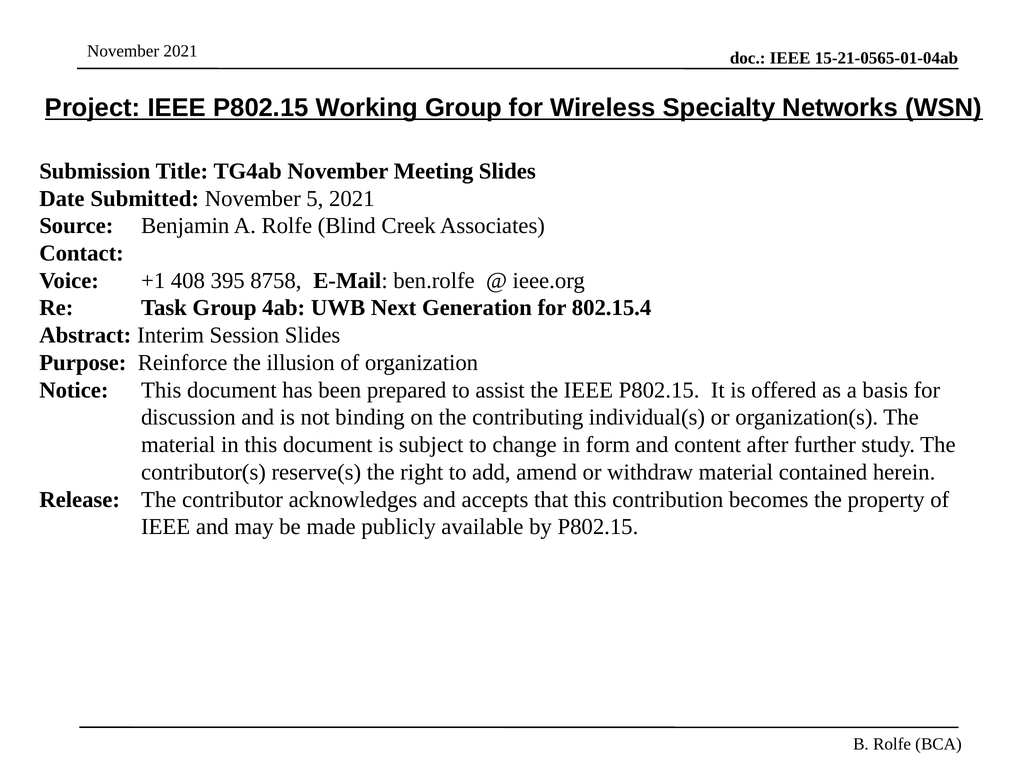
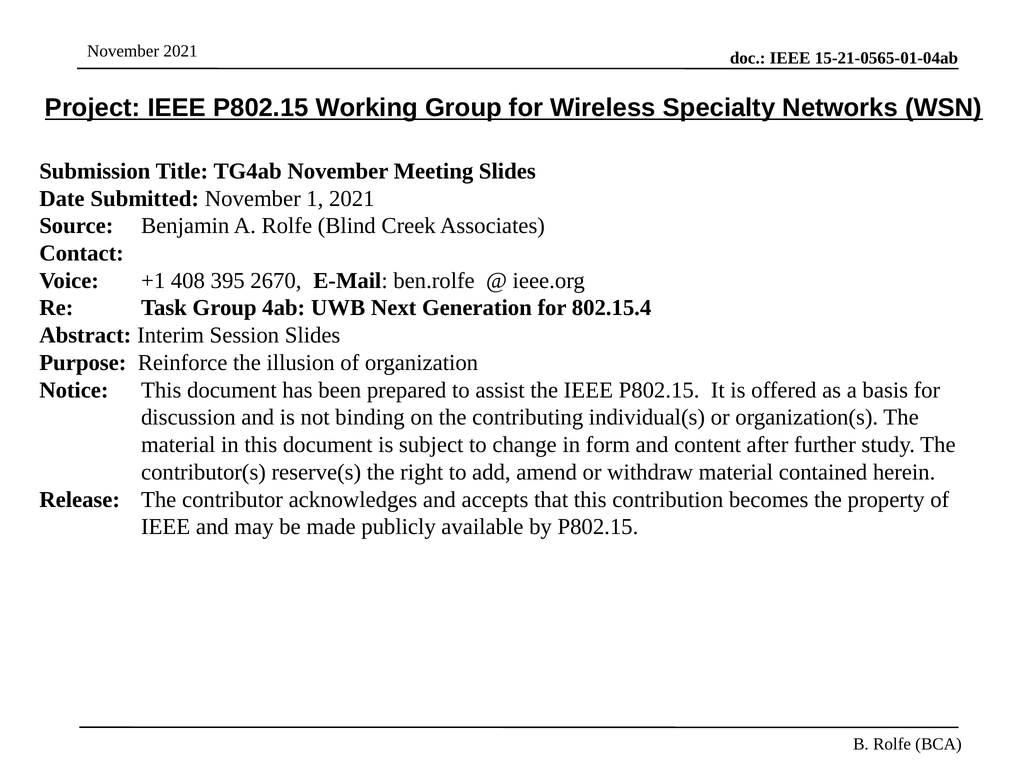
5: 5 -> 1
8758: 8758 -> 2670
